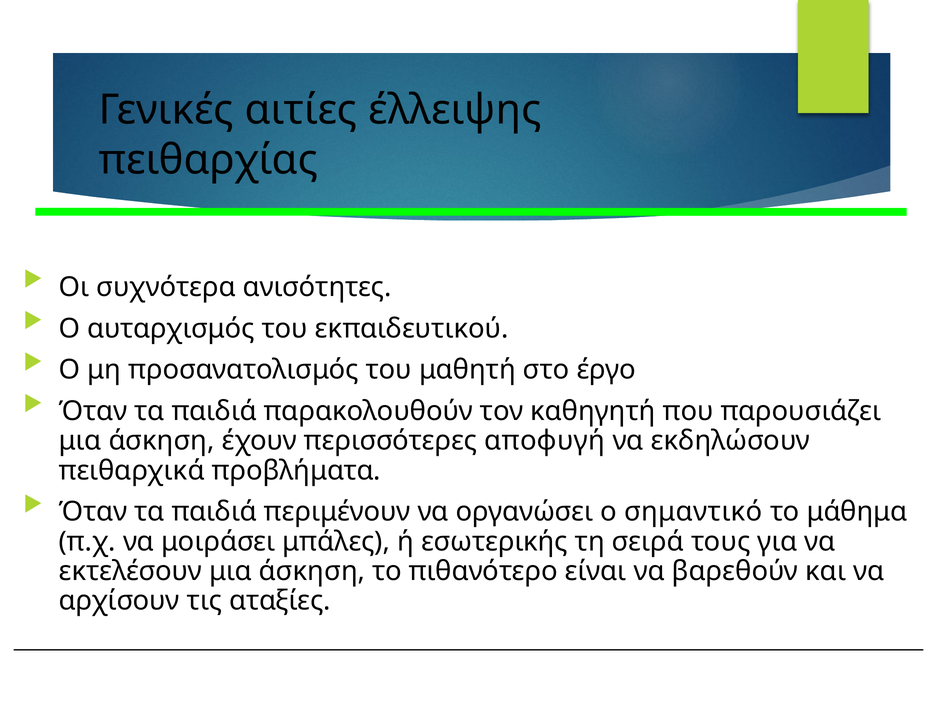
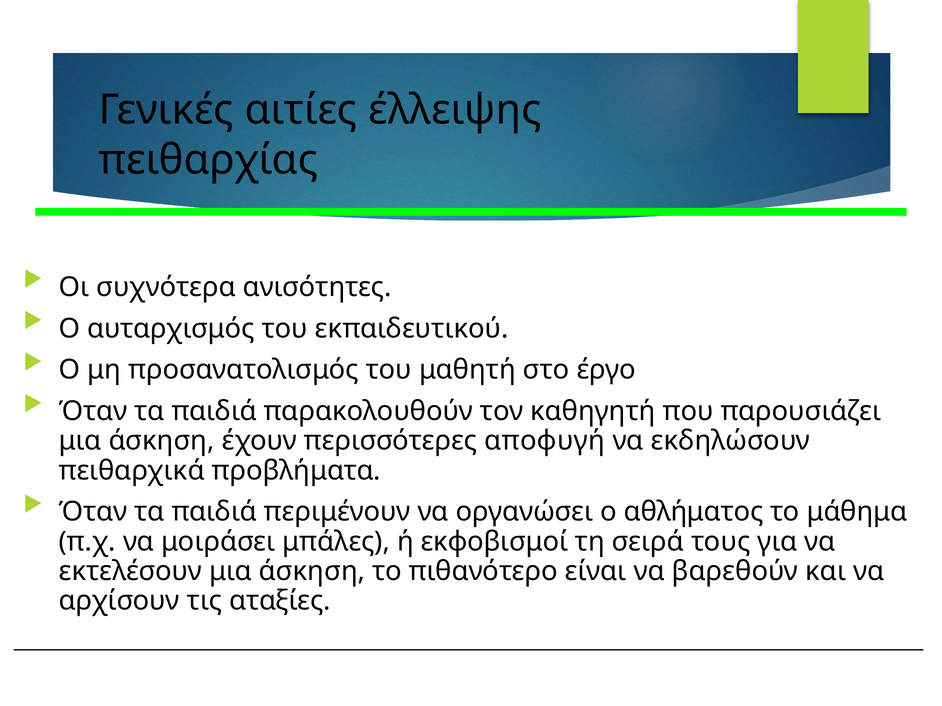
σημαντικό: σημαντικό -> αθλήματος
εσωτερικής: εσωτερικής -> εκφοβισμοί
